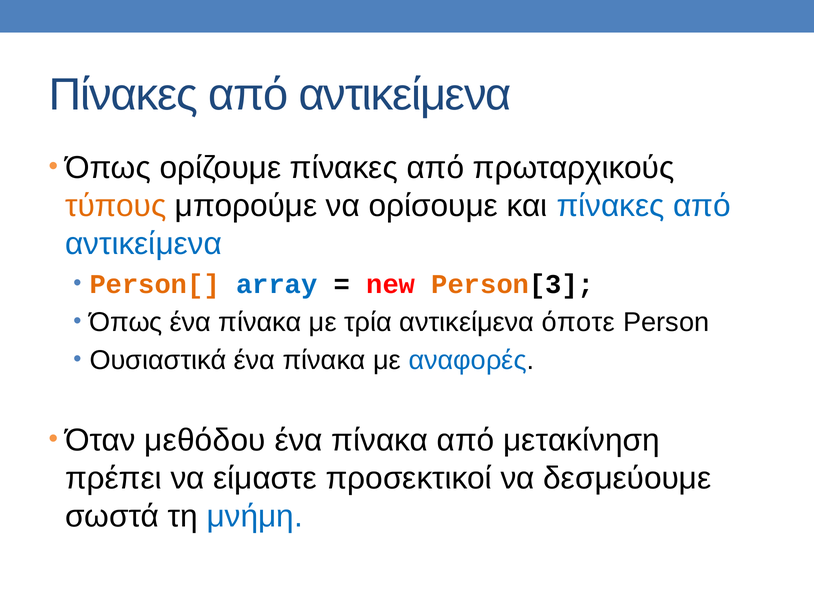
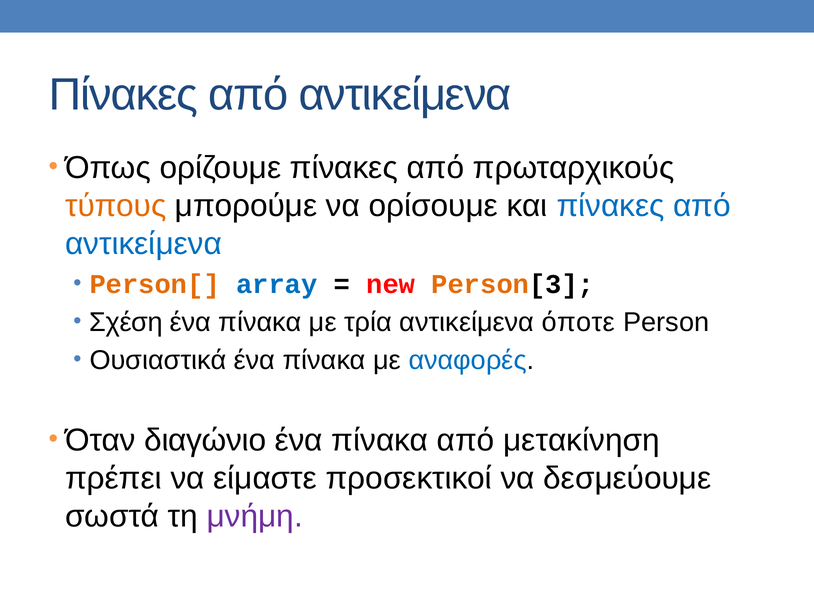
Όπως at (126, 322): Όπως -> Σχέση
μεθόδου: μεθόδου -> διαγώνιο
μνήμη colour: blue -> purple
